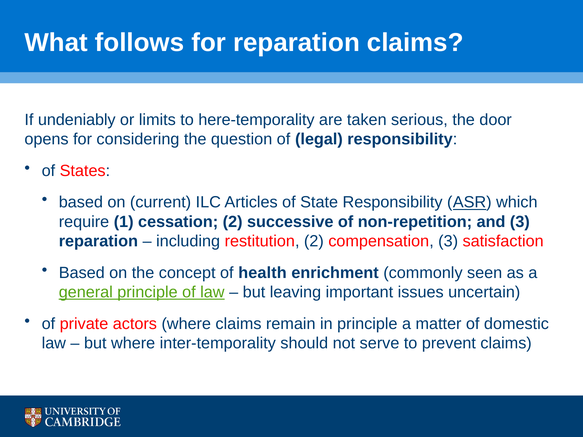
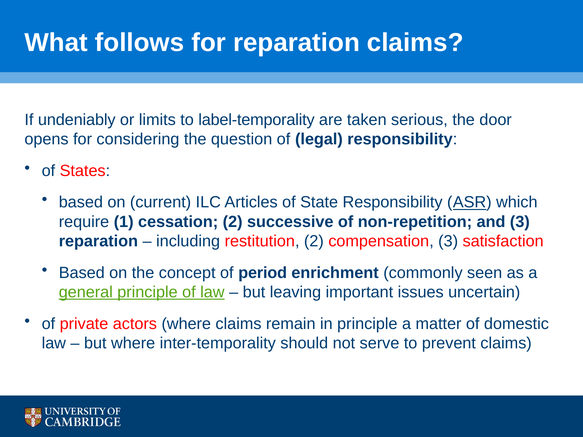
here-temporality: here-temporality -> label-temporality
health: health -> period
